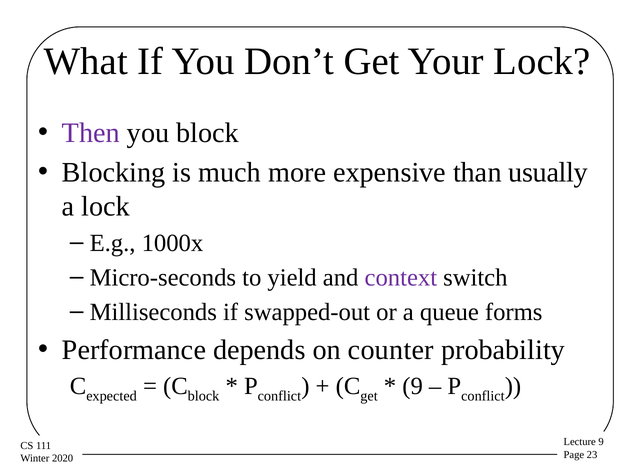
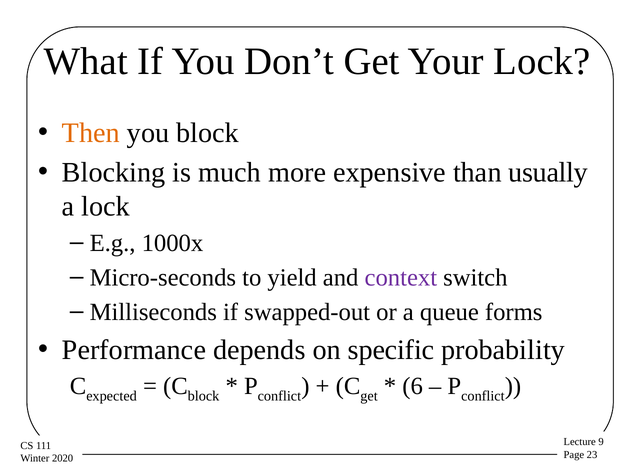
Then colour: purple -> orange
counter: counter -> specific
9 at (413, 386): 9 -> 6
